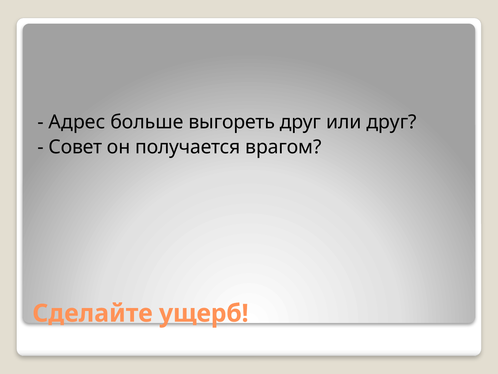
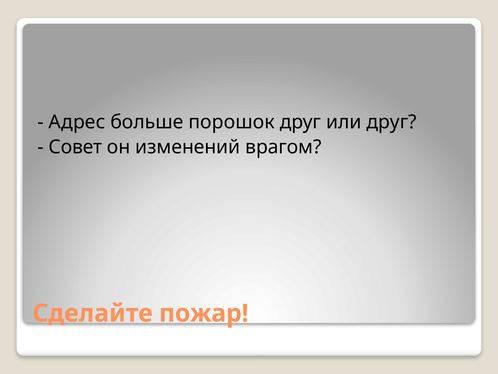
выгореть: выгореть -> порошок
получается: получается -> изменений
ущерб: ущерб -> пожар
